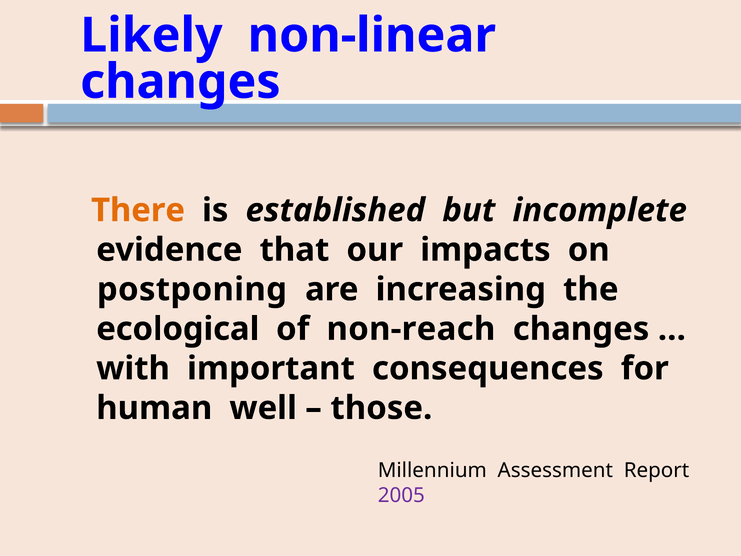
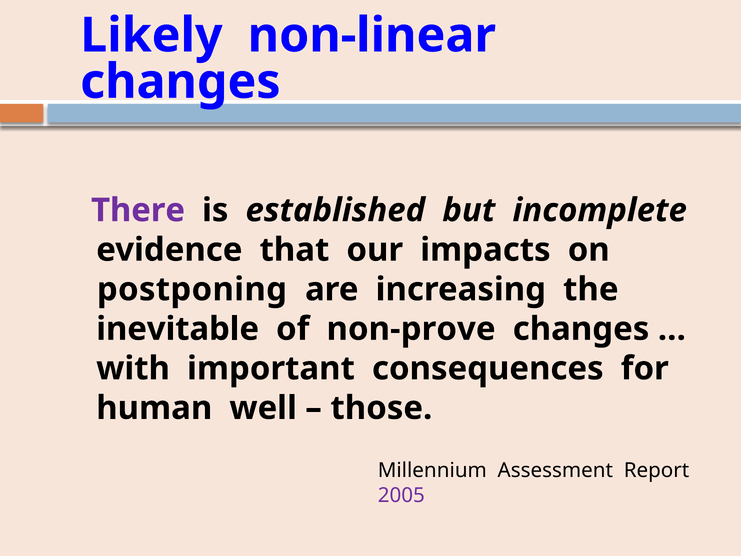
There colour: orange -> purple
ecological: ecological -> inevitable
non-reach: non-reach -> non-prove
